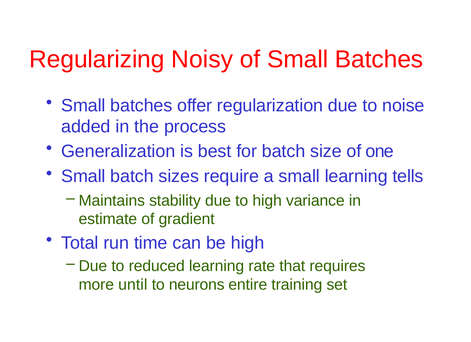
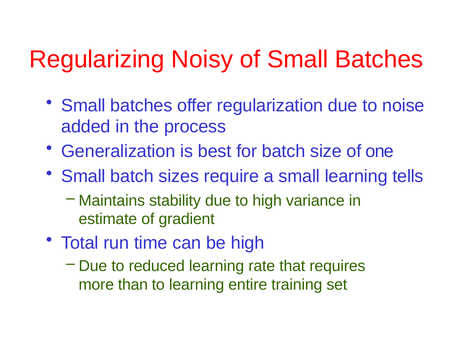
until: until -> than
to neurons: neurons -> learning
